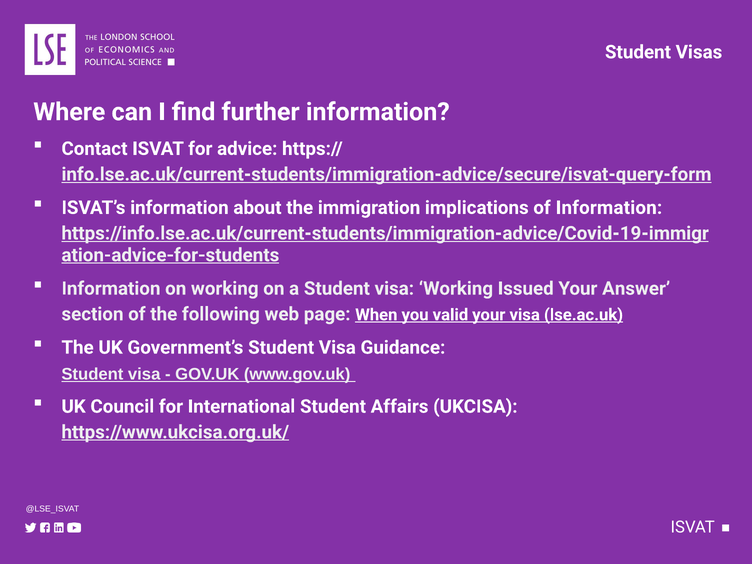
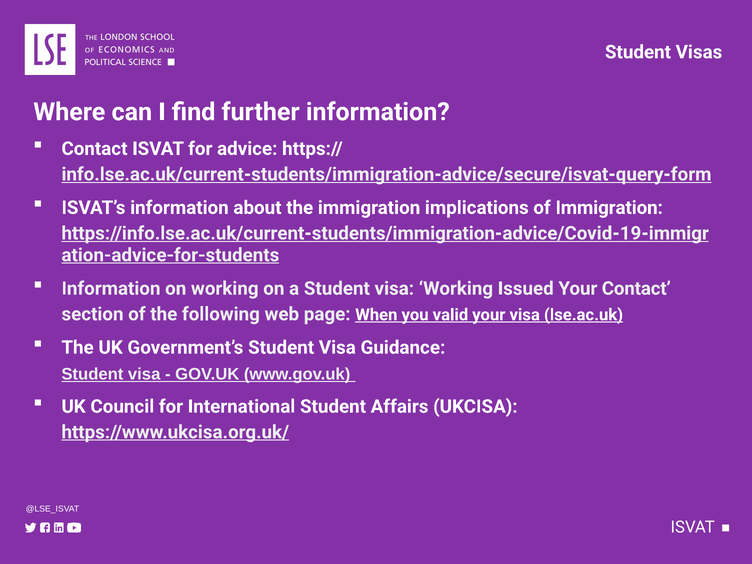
of Information: Information -> Immigration
Your Answer: Answer -> Contact
